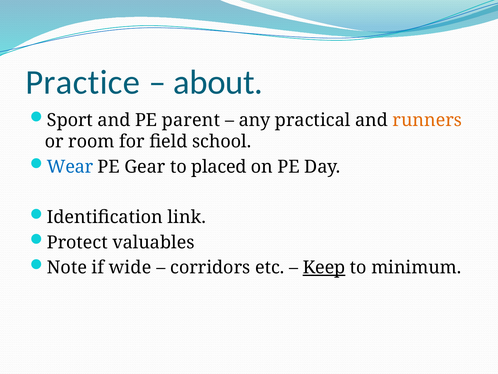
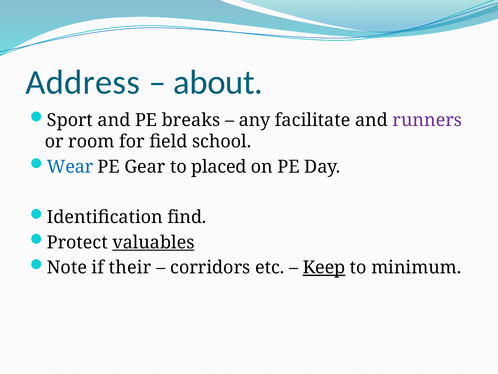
Practice: Practice -> Address
parent: parent -> breaks
practical: practical -> facilitate
runners colour: orange -> purple
link: link -> find
valuables underline: none -> present
wide: wide -> their
